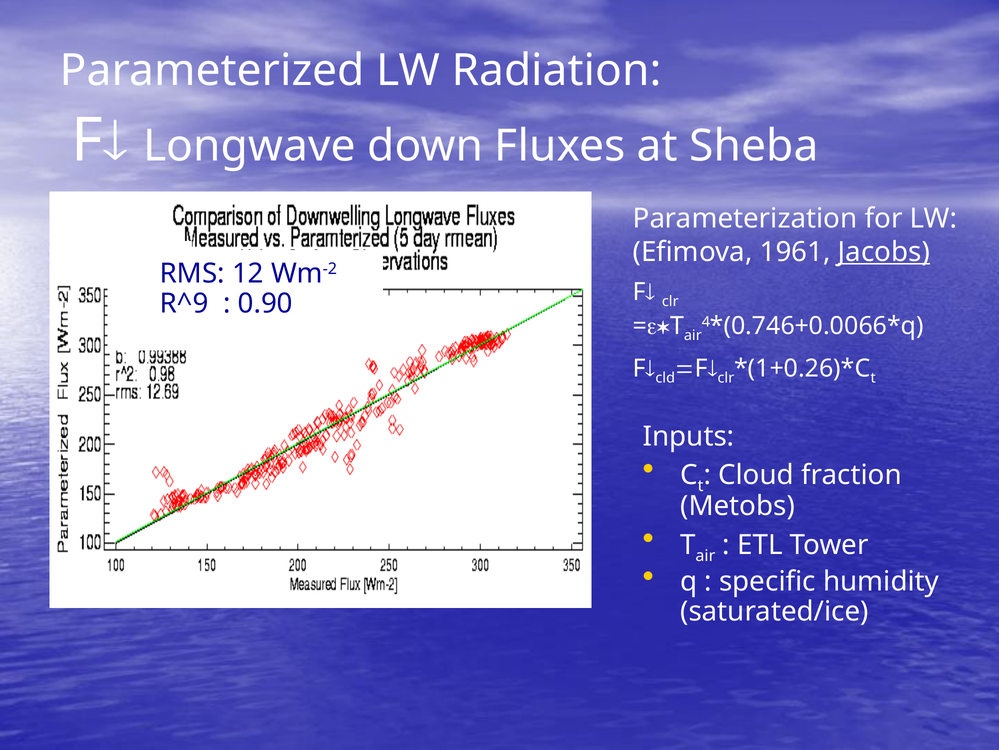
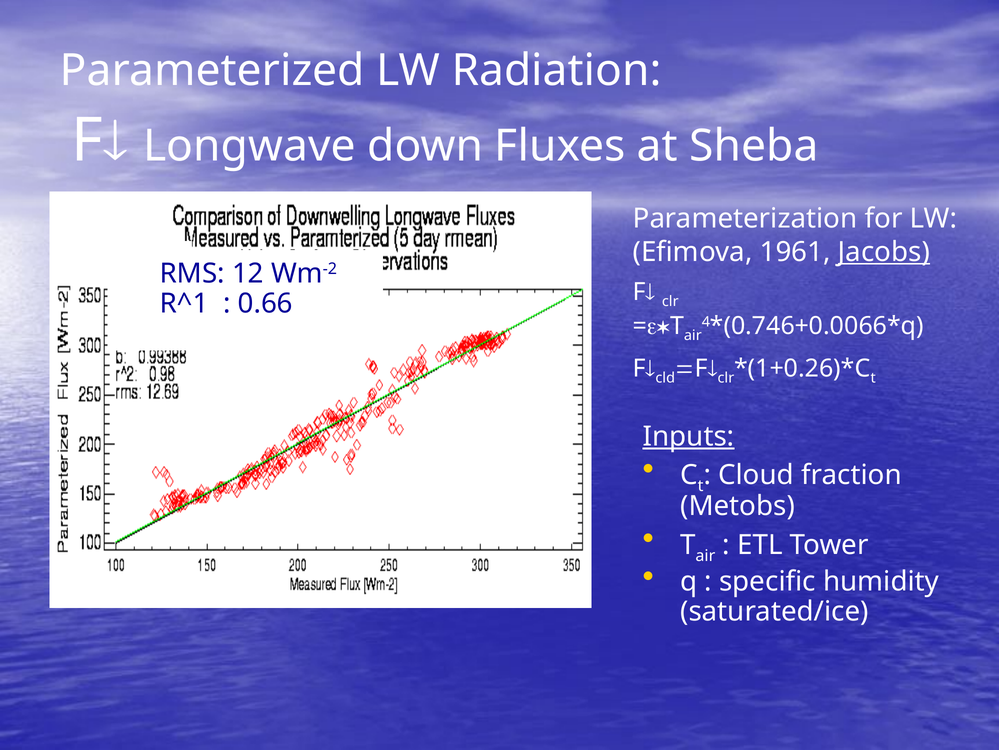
R^9: R^9 -> R^1
0.90: 0.90 -> 0.66
Inputs underline: none -> present
